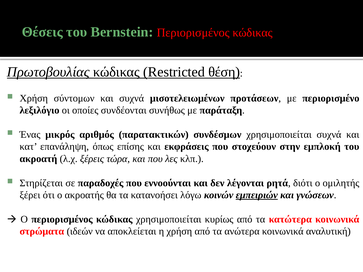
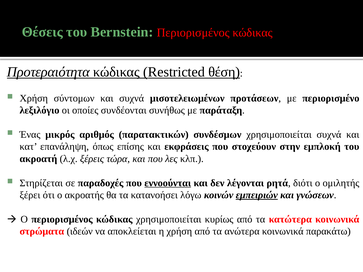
Πρωτοβουλίας: Πρωτοβουλίας -> Προτεραιότητα
εννοούνται underline: none -> present
αναλυτική: αναλυτική -> παρακάτω
